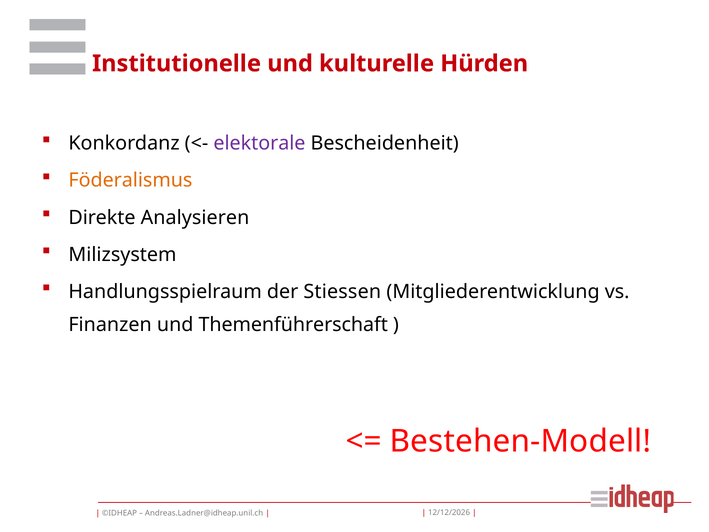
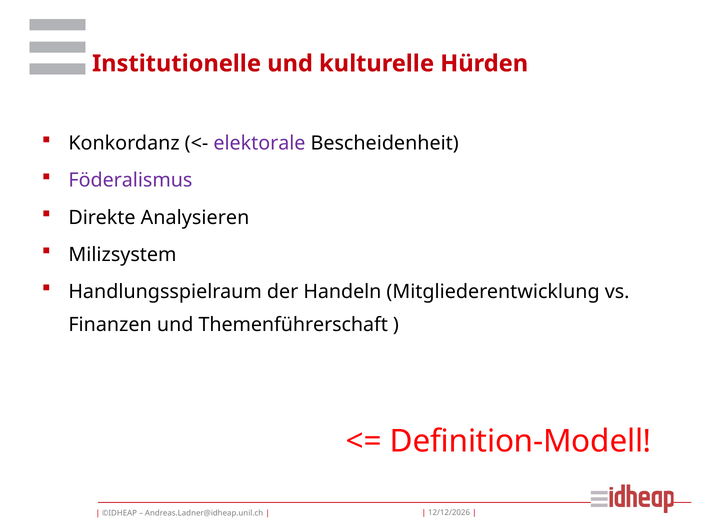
Föderalismus colour: orange -> purple
Stiessen: Stiessen -> Handeln
Bestehen-Modell: Bestehen-Modell -> Definition-Modell
